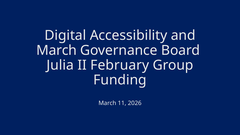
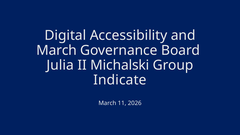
February: February -> Michalski
Funding: Funding -> Indicate
